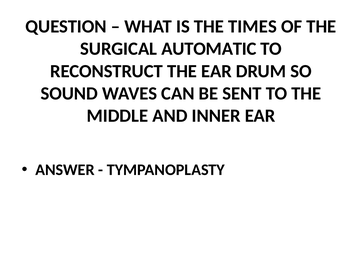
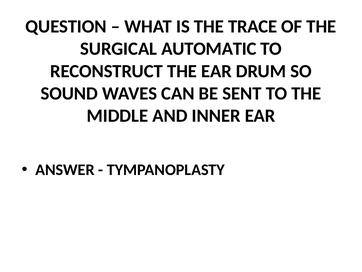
TIMES: TIMES -> TRACE
